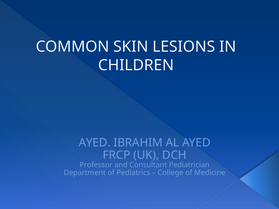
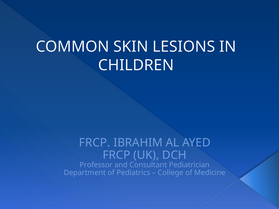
AYED at (95, 143): AYED -> FRCP
